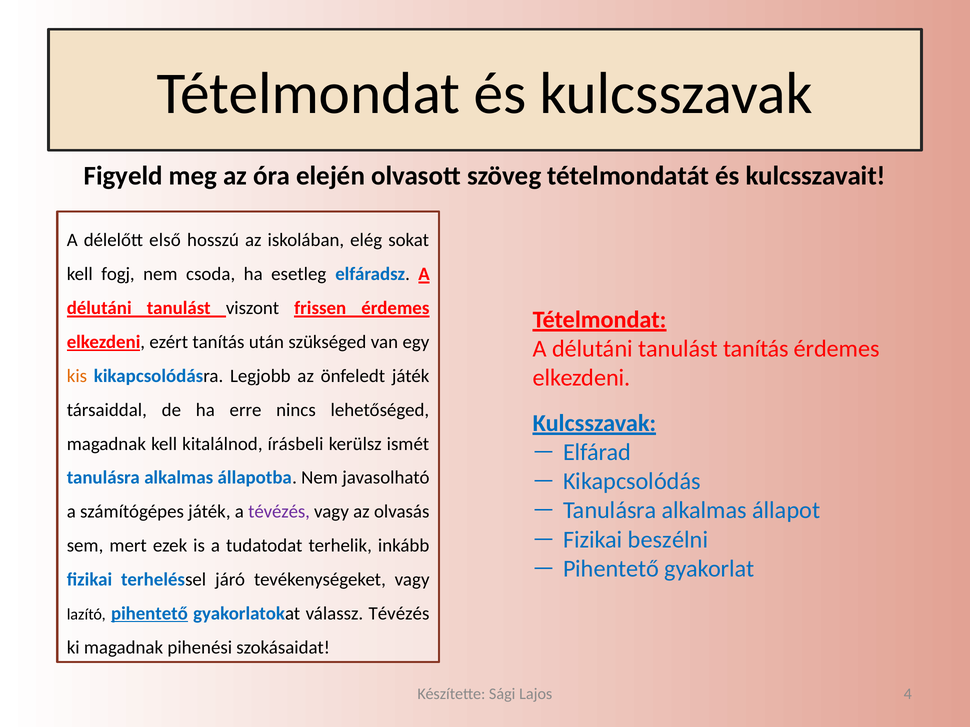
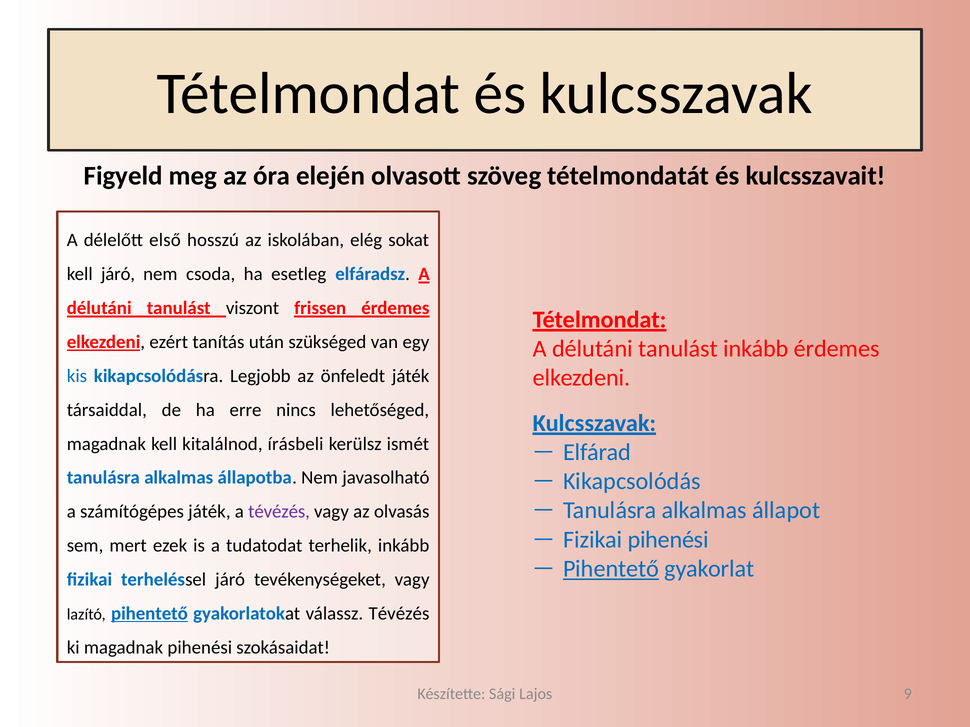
kell fogj: fogj -> járó
tanulást tanítás: tanítás -> inkább
kis colour: orange -> blue
Fizikai beszélni: beszélni -> pihenési
Pihentető at (611, 569) underline: none -> present
4: 4 -> 9
